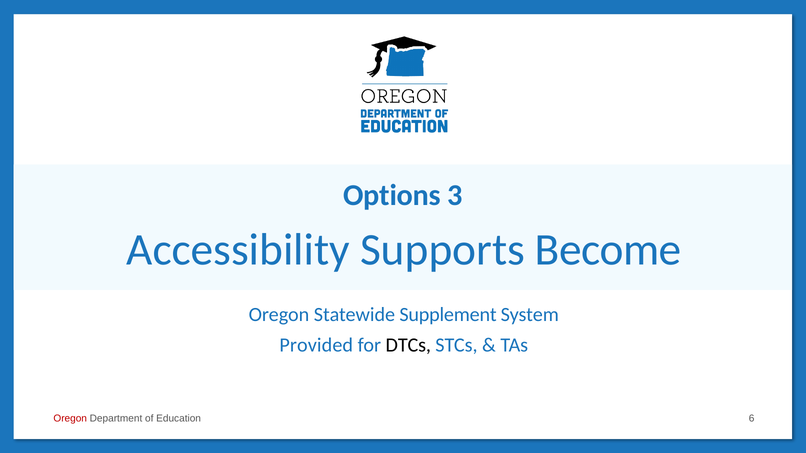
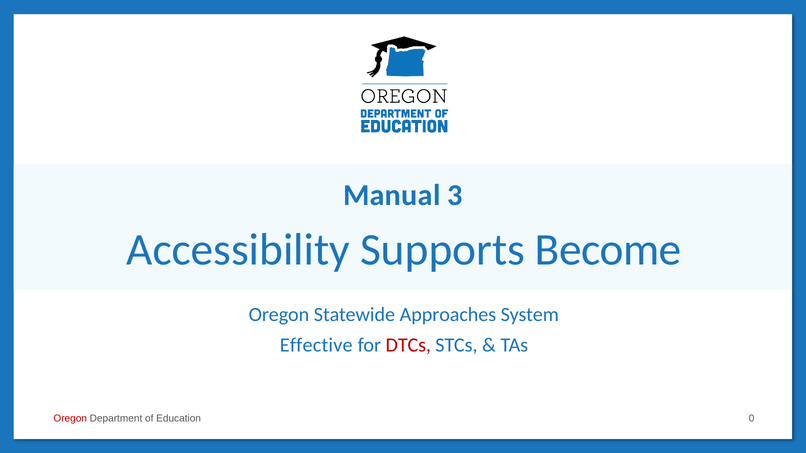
Options: Options -> Manual
Supplement: Supplement -> Approaches
Provided: Provided -> Effective
DTCs colour: black -> red
6: 6 -> 0
